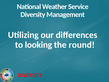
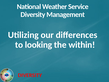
round: round -> within
